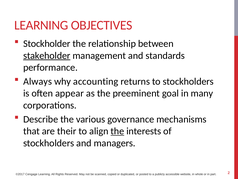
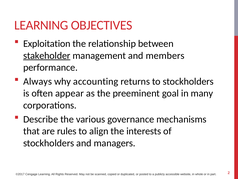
Stockholder: Stockholder -> Exploitation
standards: standards -> members
their: their -> rules
the at (117, 131) underline: present -> none
